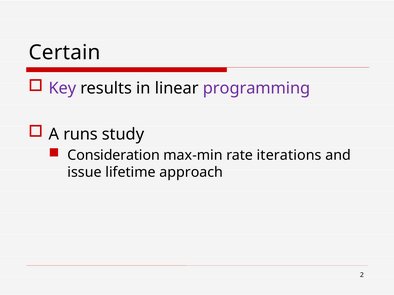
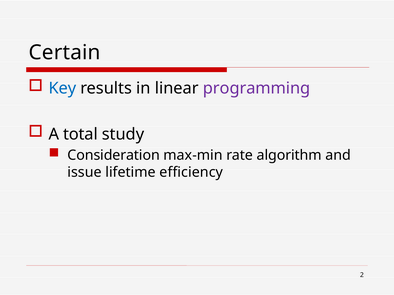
Key colour: purple -> blue
runs: runs -> total
iterations: iterations -> algorithm
approach: approach -> efficiency
